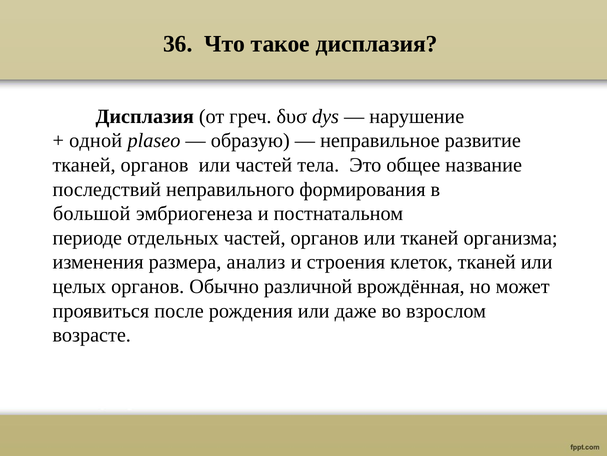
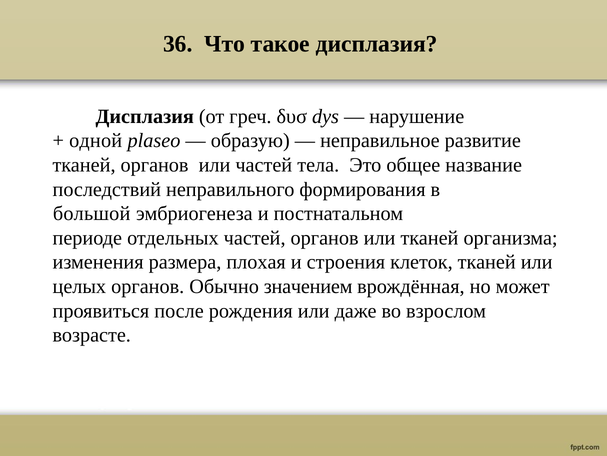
анализ: анализ -> плохая
различной: различной -> значением
